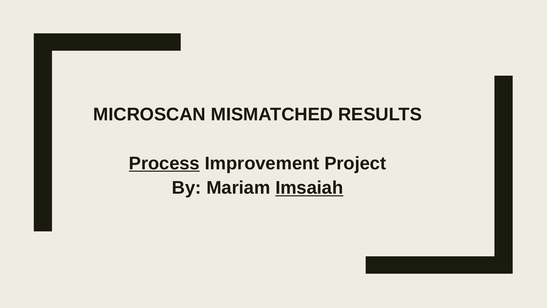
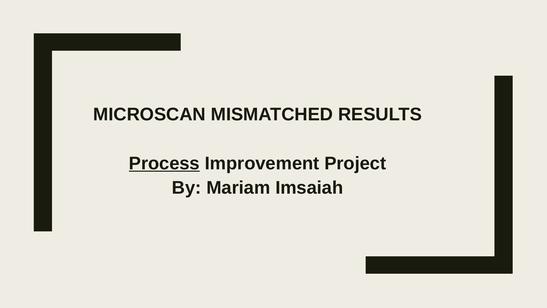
Imsaiah underline: present -> none
